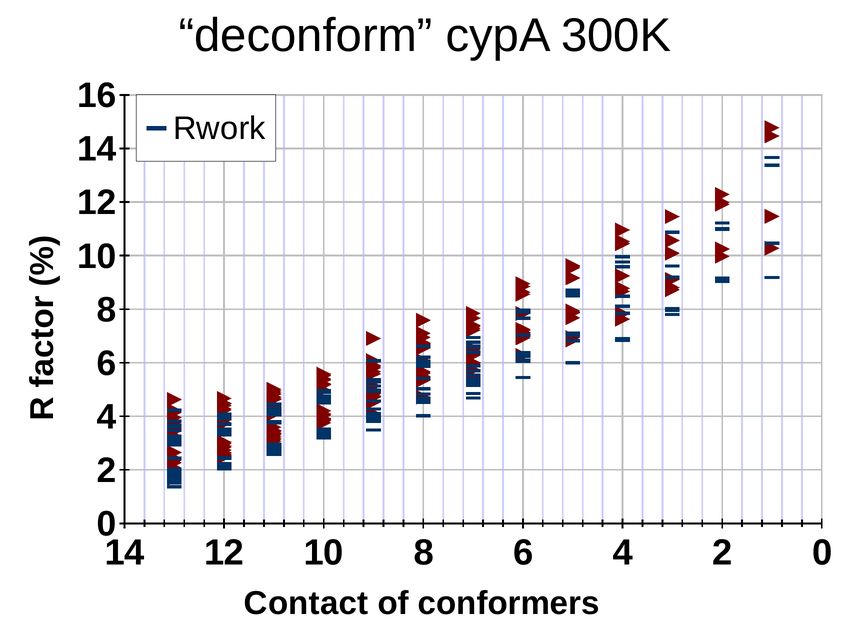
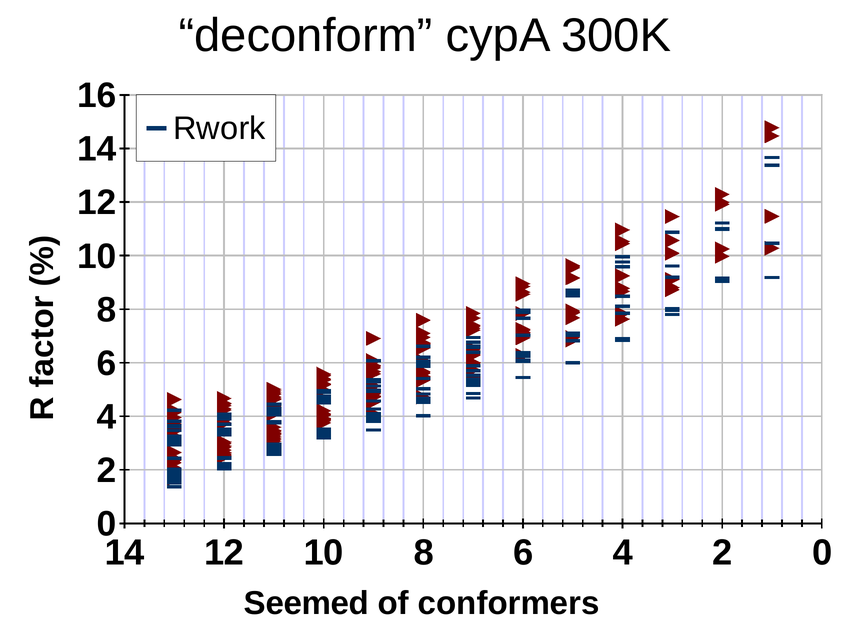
Contact: Contact -> Seemed
